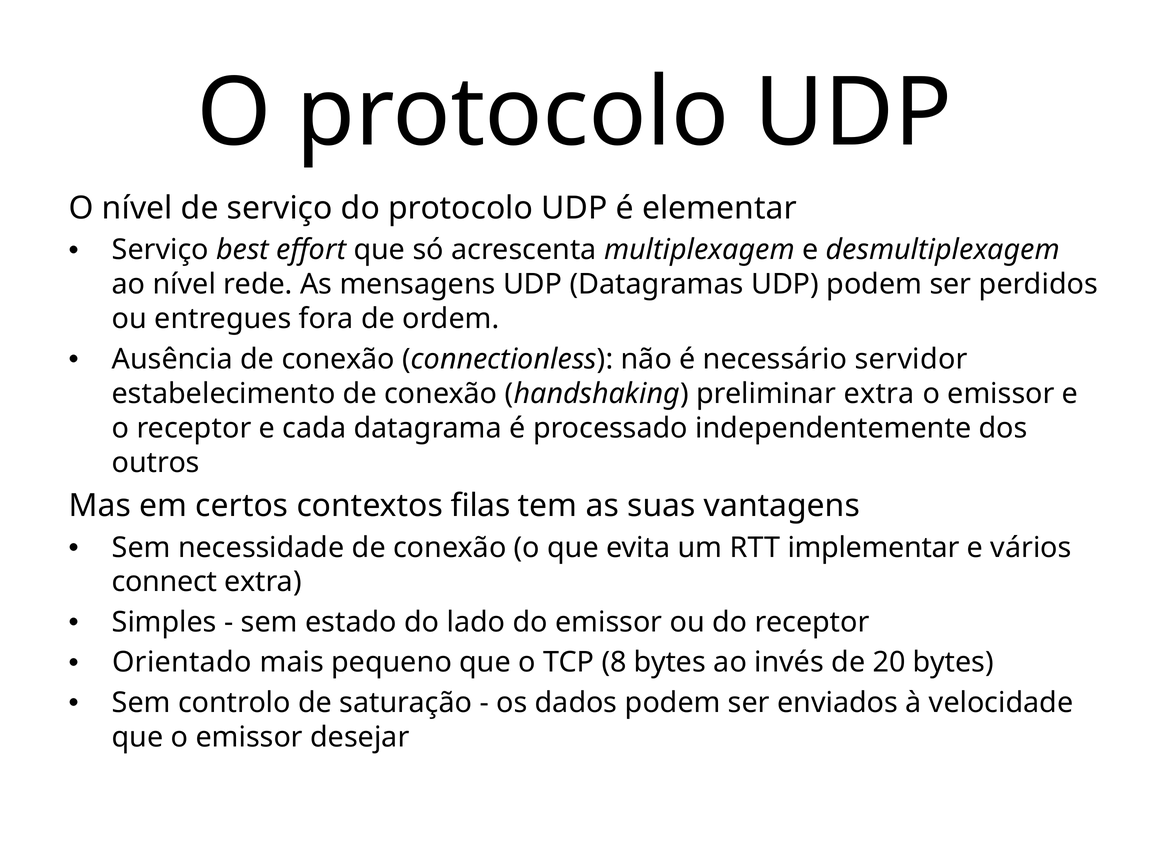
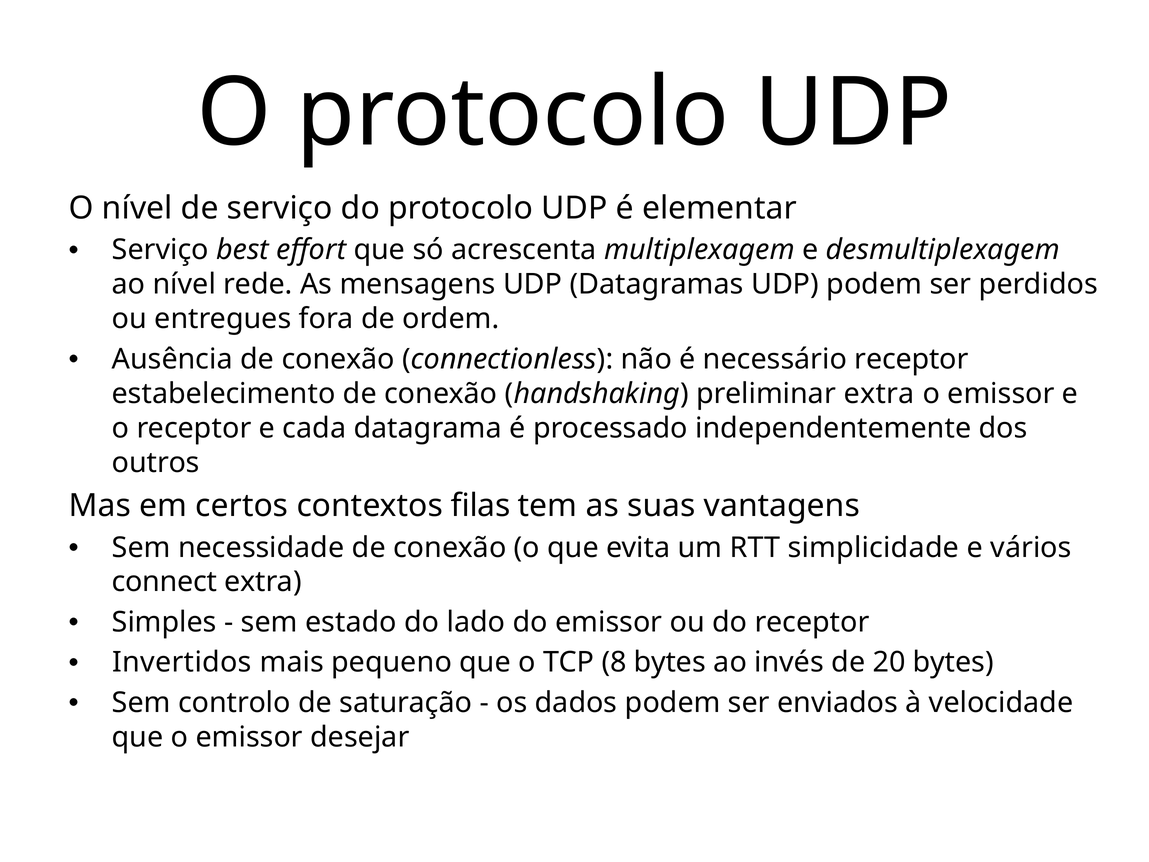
necessário servidor: servidor -> receptor
implementar: implementar -> simplicidade
Orientado: Orientado -> Invertidos
